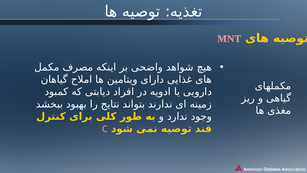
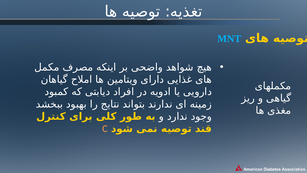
MNT colour: pink -> light blue
